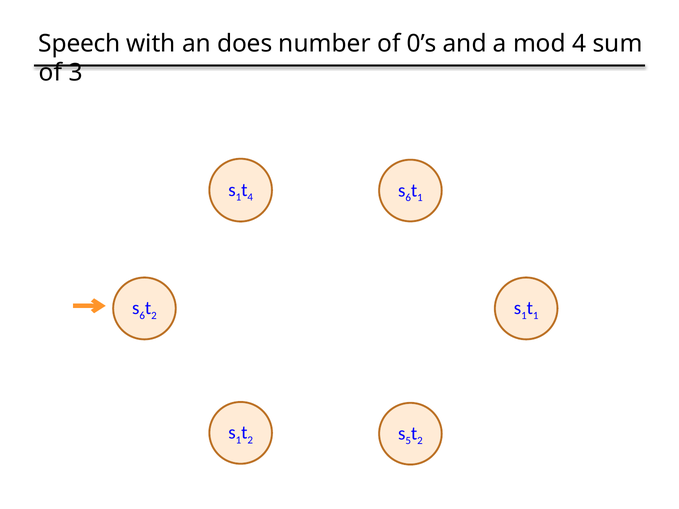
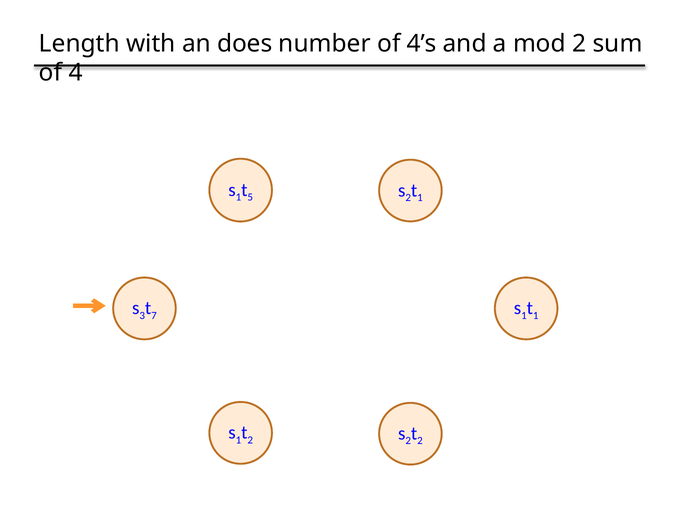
Speech: Speech -> Length
0’s: 0’s -> 4’s
mod 4: 4 -> 2
3: 3 -> 4
4 at (250, 197): 4 -> 5
6 at (408, 198): 6 -> 2
6 at (142, 316): 6 -> 3
2 at (154, 316): 2 -> 7
5 at (408, 441): 5 -> 2
